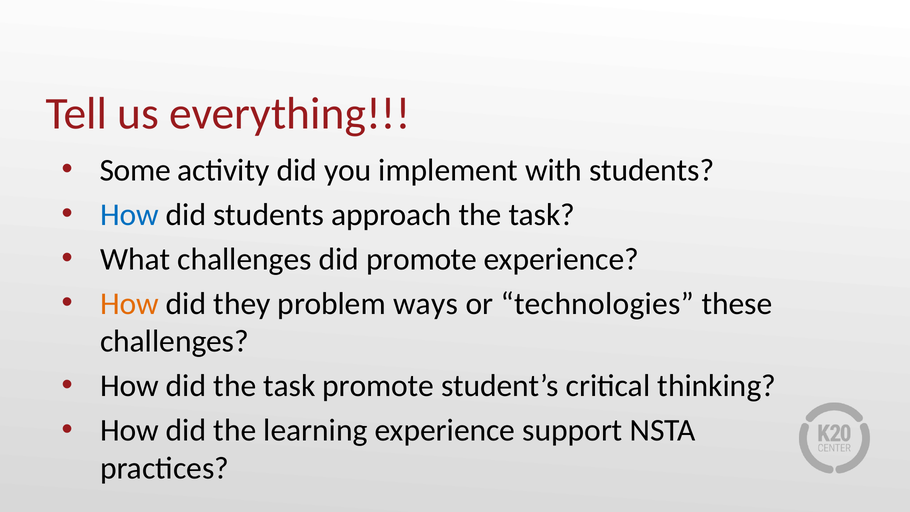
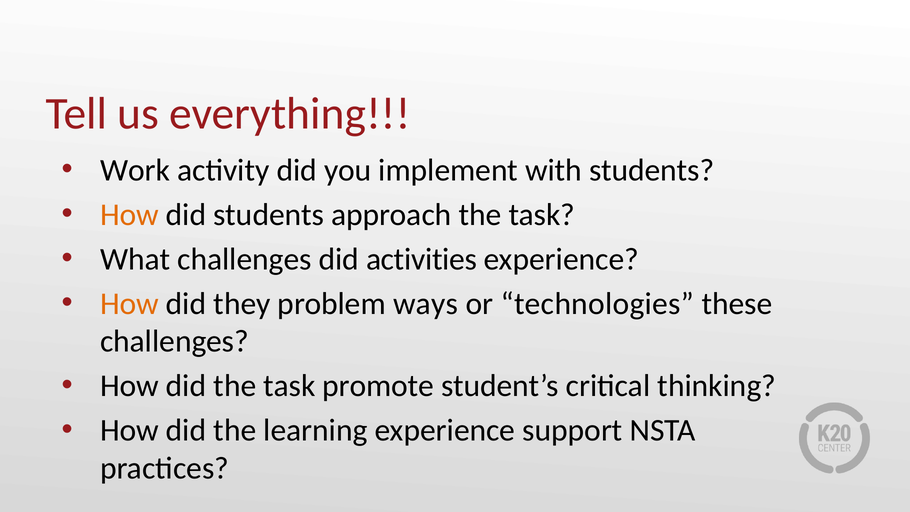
Some: Some -> Work
How at (129, 215) colour: blue -> orange
did promote: promote -> activities
